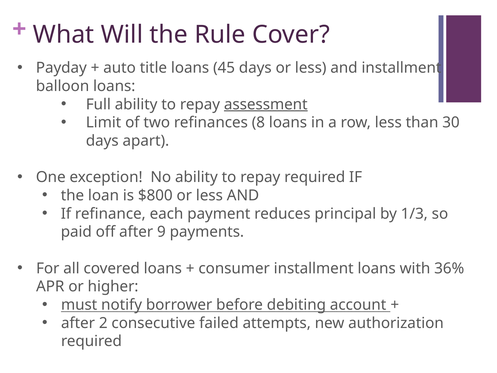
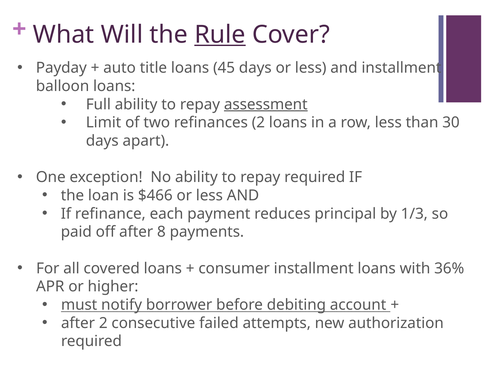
Rule underline: none -> present
refinances 8: 8 -> 2
$800: $800 -> $466
9: 9 -> 8
